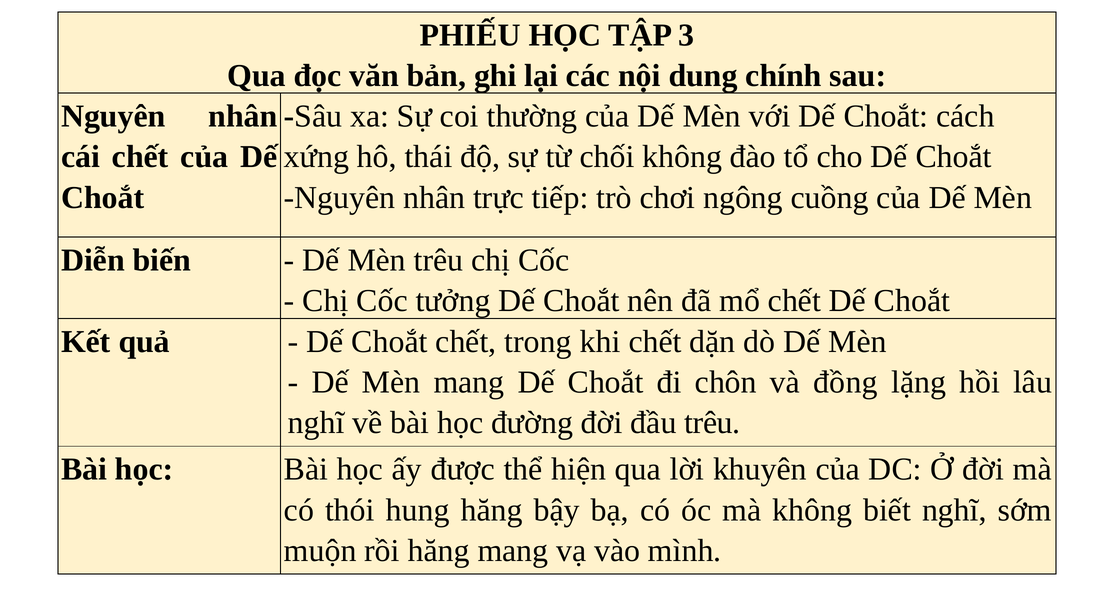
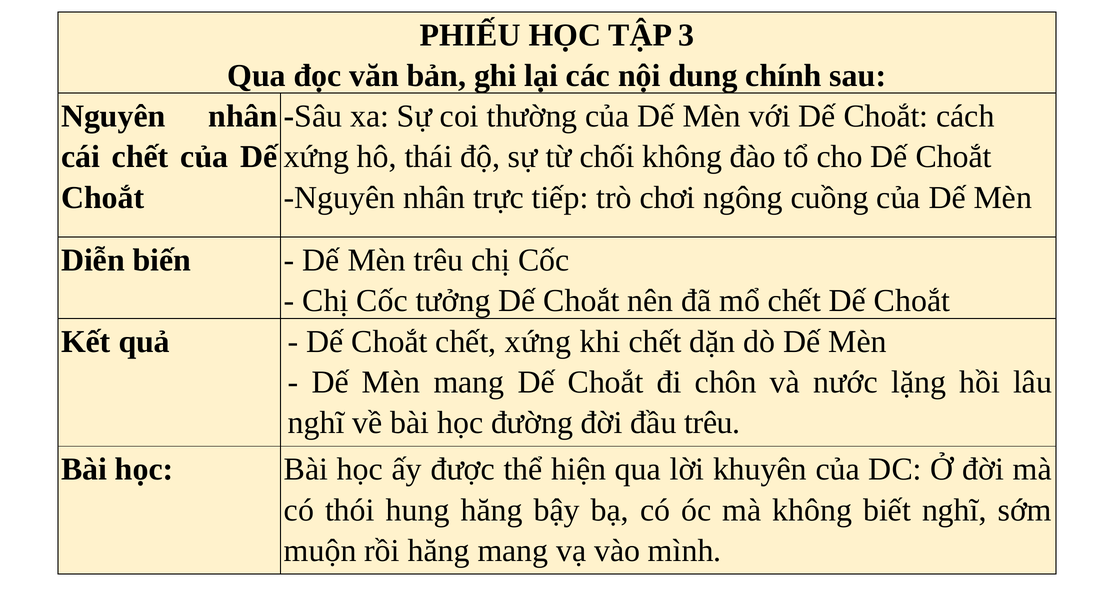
chết trong: trong -> xứng
đồng: đồng -> nước
